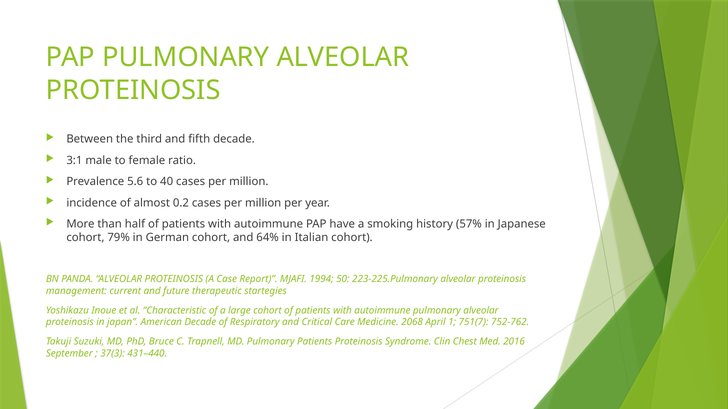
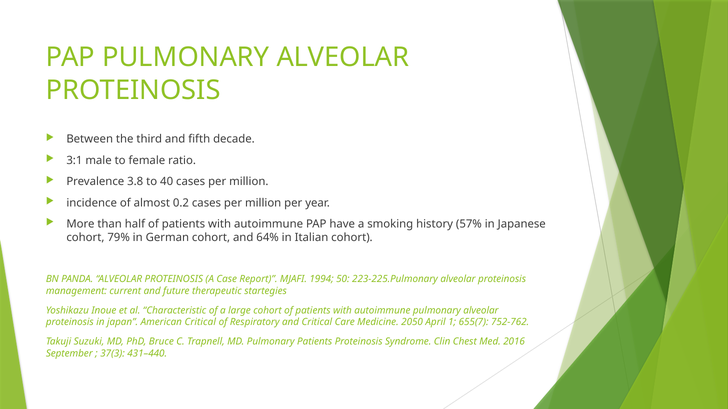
5.6: 5.6 -> 3.8
American Decade: Decade -> Critical
2068: 2068 -> 2050
751(7: 751(7 -> 655(7
